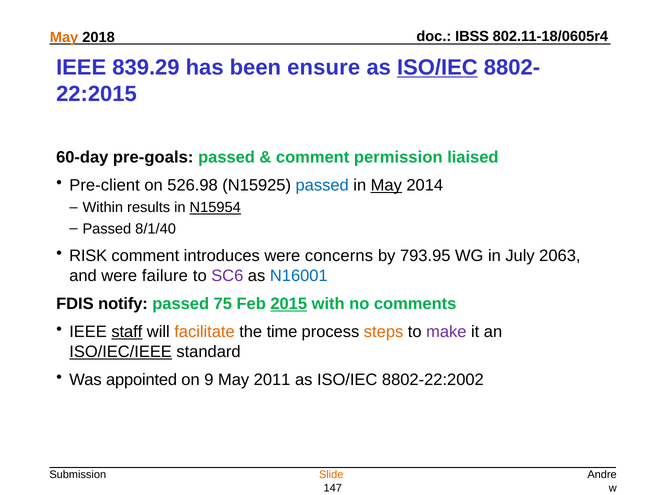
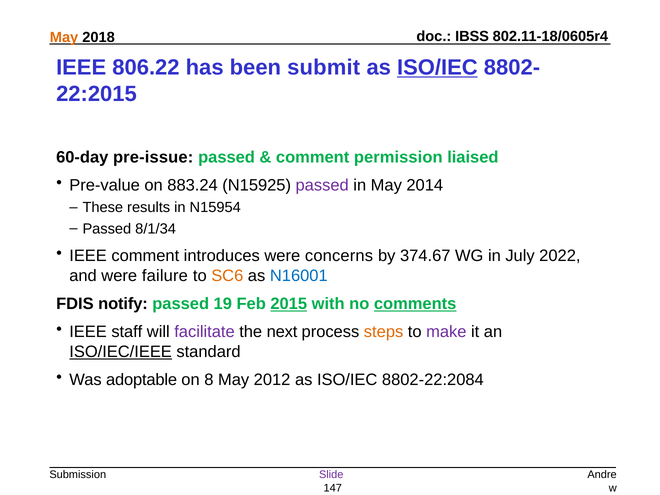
839.29: 839.29 -> 806.22
ensure: ensure -> submit
pre-goals: pre-goals -> pre-issue
Pre-client: Pre-client -> Pre-value
526.98: 526.98 -> 883.24
passed at (322, 185) colour: blue -> purple
May at (386, 185) underline: present -> none
Within: Within -> These
N15954 underline: present -> none
8/1/40: 8/1/40 -> 8/1/34
RISK at (88, 256): RISK -> IEEE
793.95: 793.95 -> 374.67
2063: 2063 -> 2022
SC6 colour: purple -> orange
75: 75 -> 19
comments underline: none -> present
staff underline: present -> none
facilitate colour: orange -> purple
time: time -> next
appointed: appointed -> adoptable
9: 9 -> 8
2011: 2011 -> 2012
8802-22:2002: 8802-22:2002 -> 8802-22:2084
Slide colour: orange -> purple
